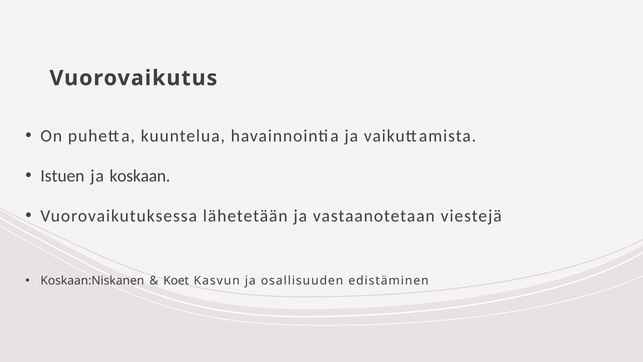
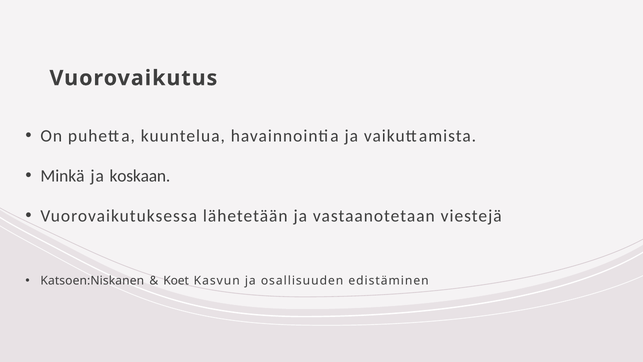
Istuen: Istuen -> Minkä
Koskaan:Niskanen: Koskaan:Niskanen -> Katsoen:Niskanen
